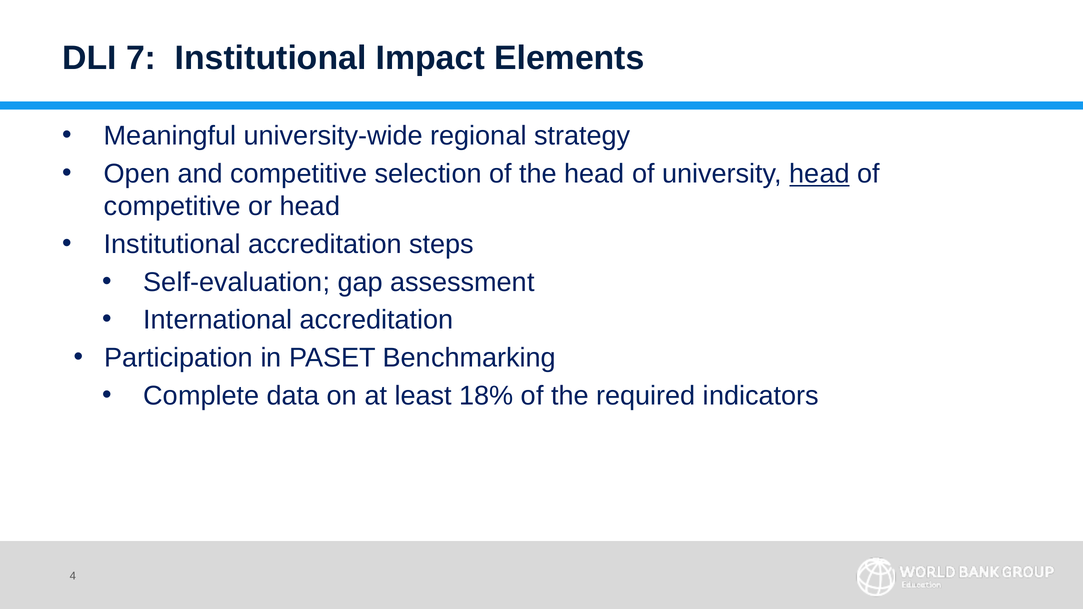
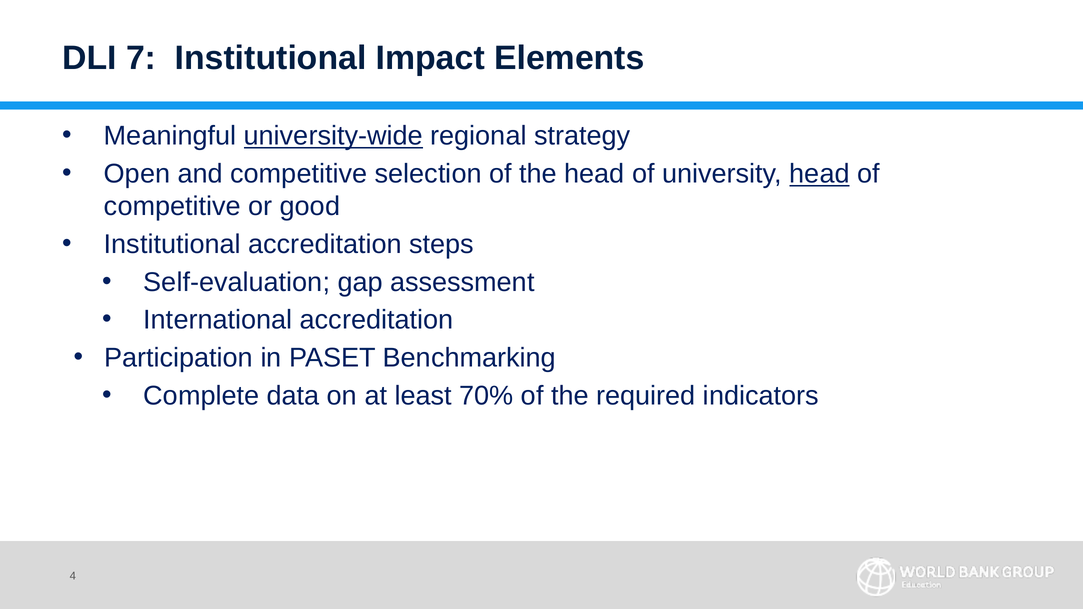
university-wide underline: none -> present
or head: head -> good
18%: 18% -> 70%
